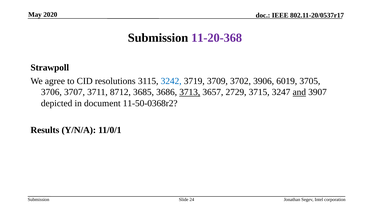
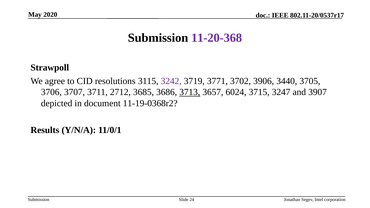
3242 colour: blue -> purple
3709: 3709 -> 3771
6019: 6019 -> 3440
8712: 8712 -> 2712
2729: 2729 -> 6024
and underline: present -> none
11-50-0368r2: 11-50-0368r2 -> 11-19-0368r2
